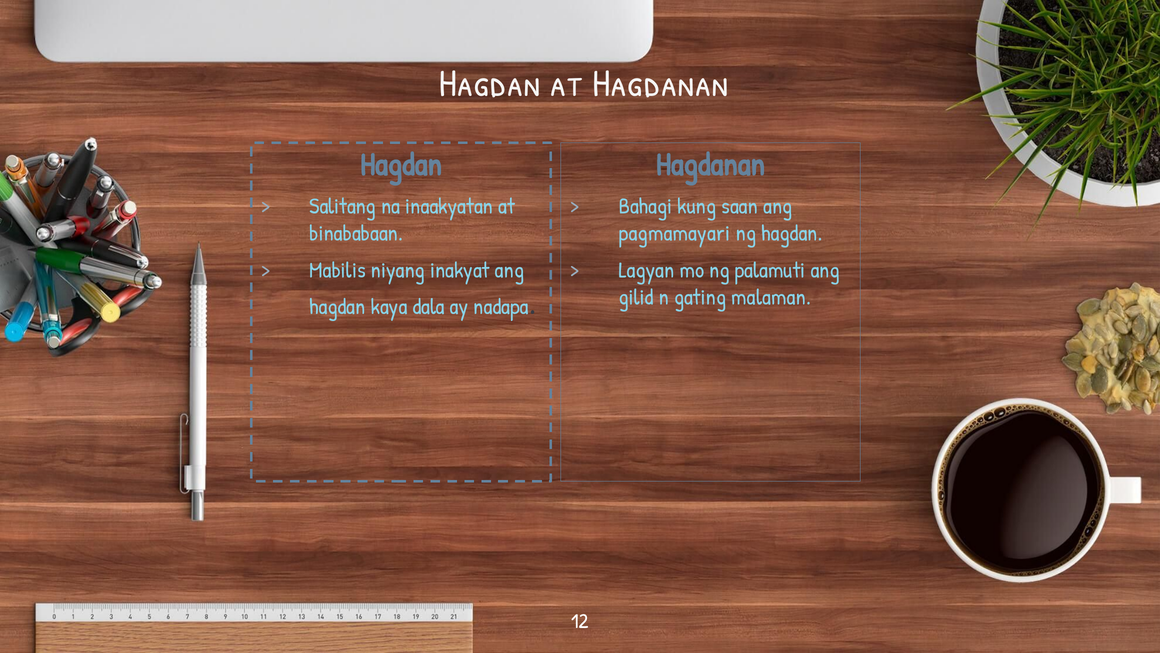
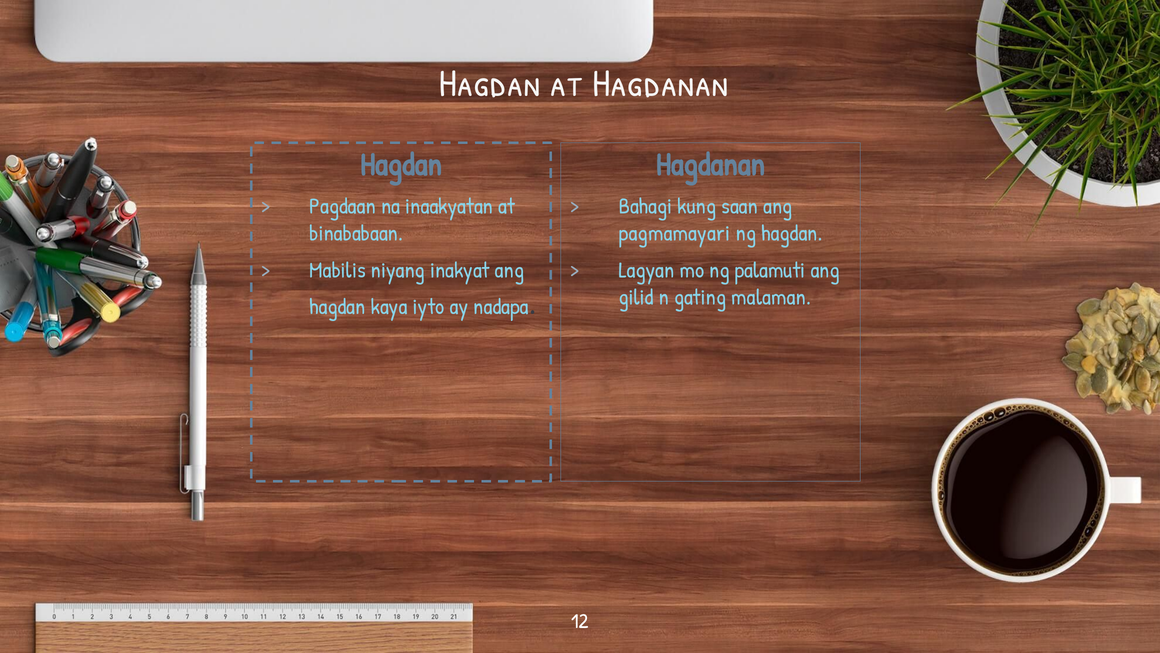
Salitang: Salitang -> Pagdaan
dala: dala -> iyto
